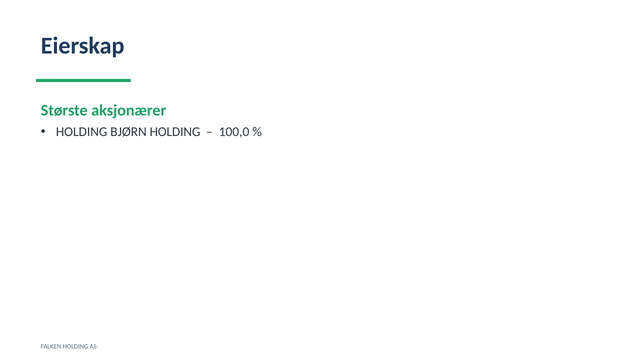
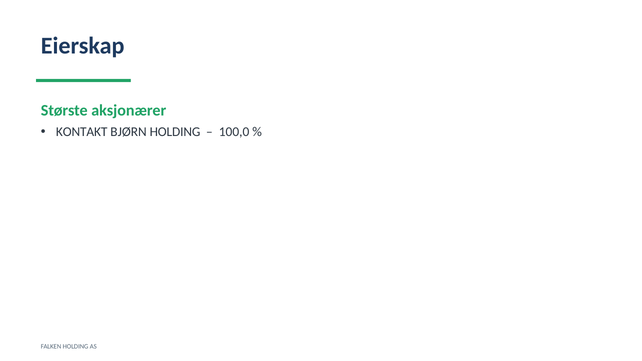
HOLDING at (82, 132): HOLDING -> KONTAKT
